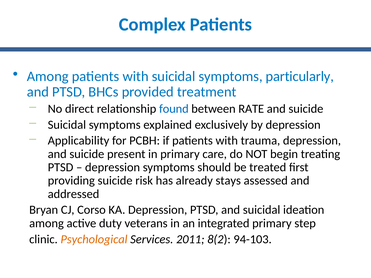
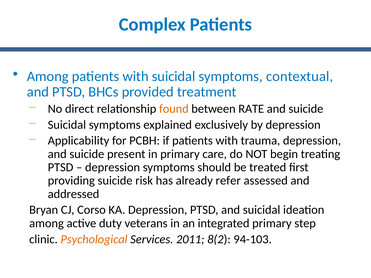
particularly: particularly -> contextual
found colour: blue -> orange
stays: stays -> refer
